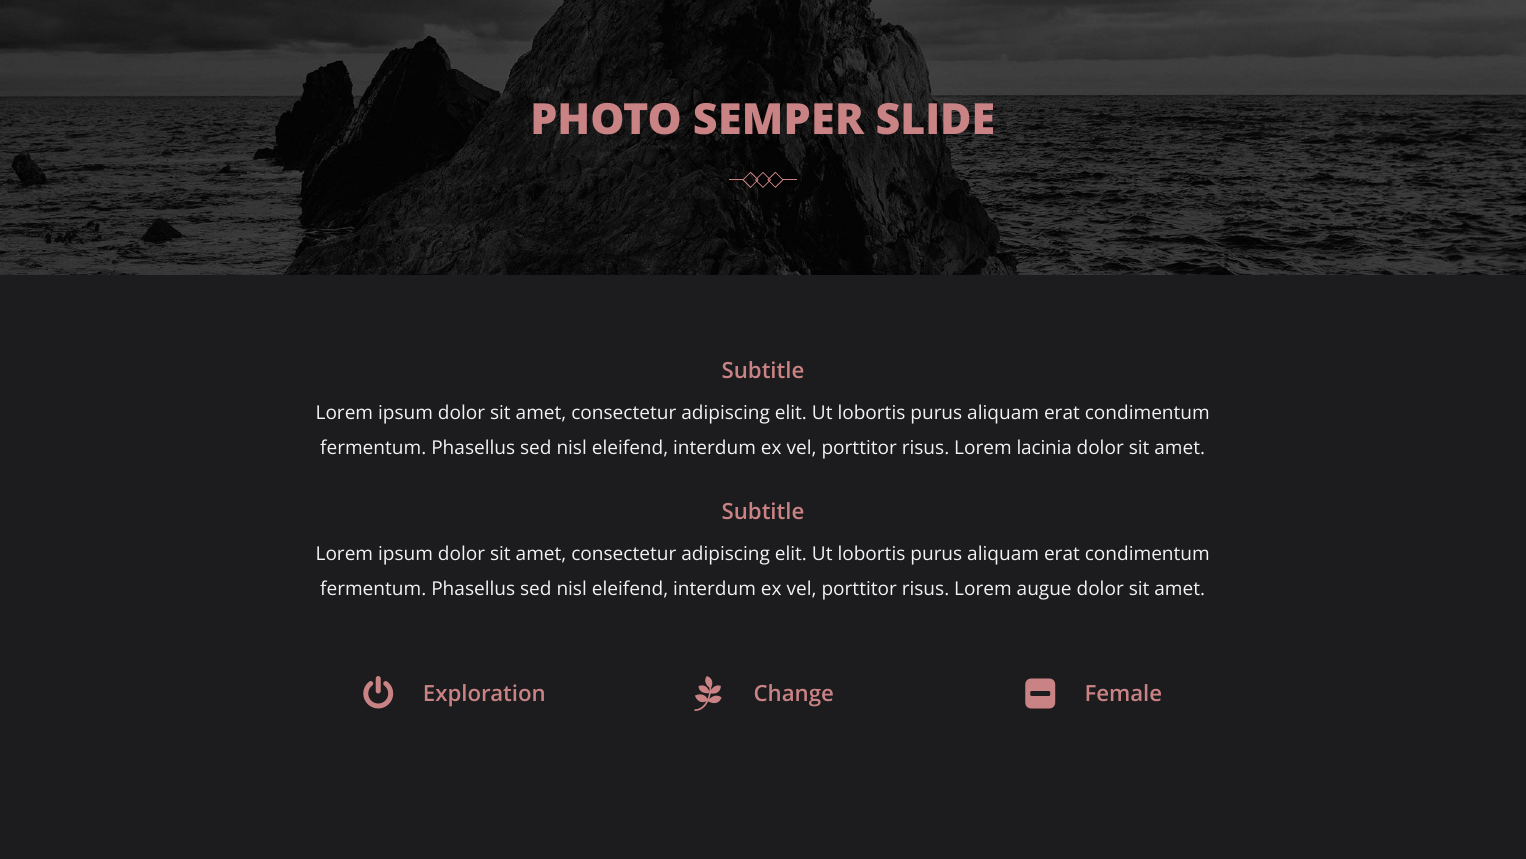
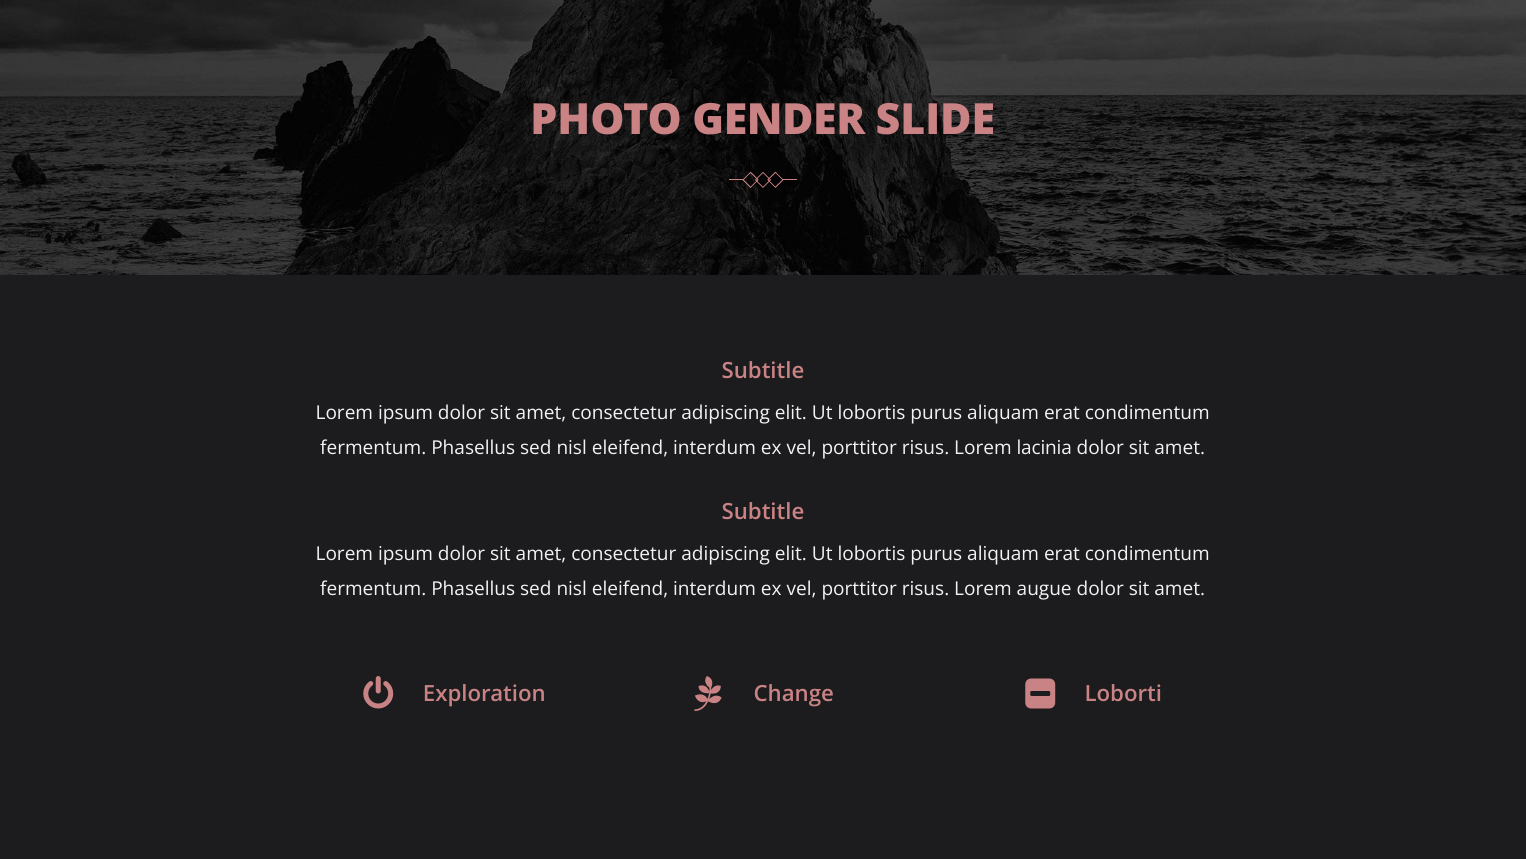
SEMPER: SEMPER -> GENDER
Female: Female -> Loborti
